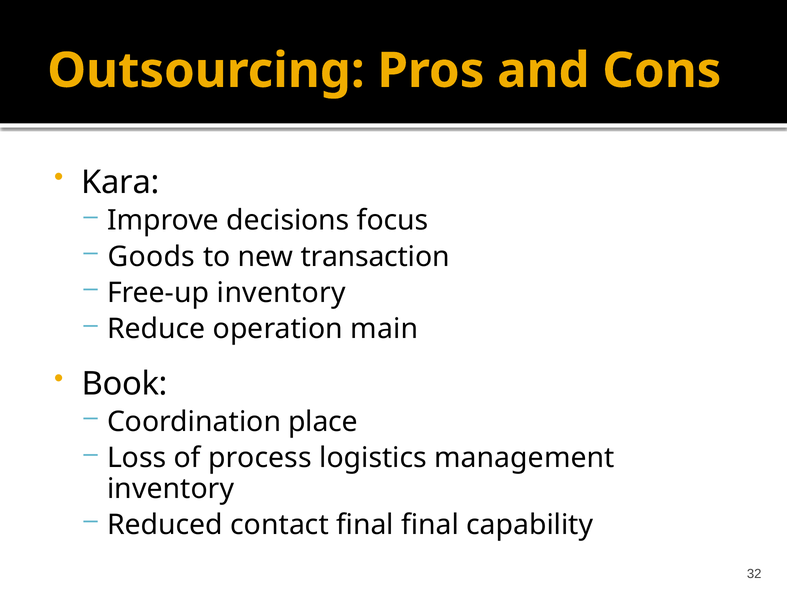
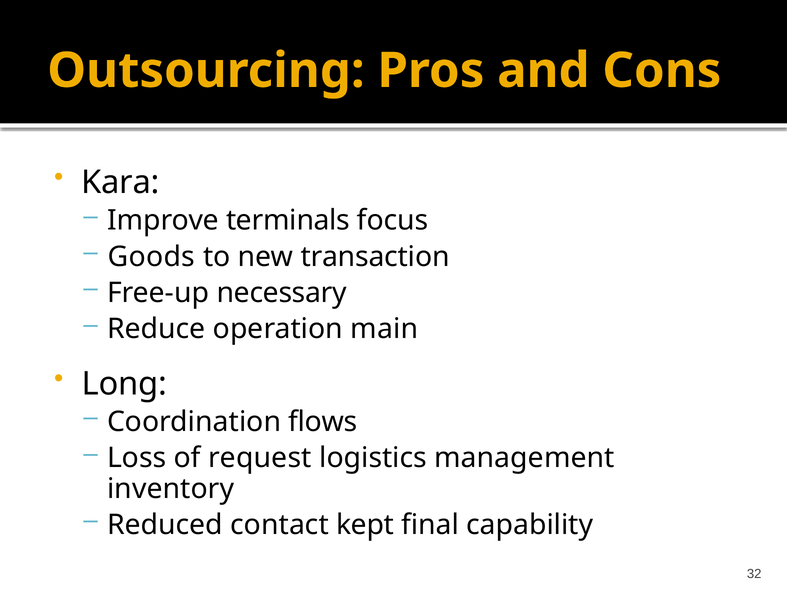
decisions: decisions -> terminals
Free-up inventory: inventory -> necessary
Book: Book -> Long
place: place -> flows
process: process -> request
contact final: final -> kept
